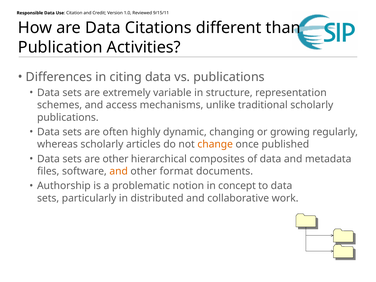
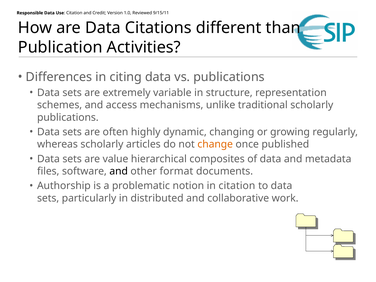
are other: other -> value
and at (119, 171) colour: orange -> black
in concept: concept -> citation
